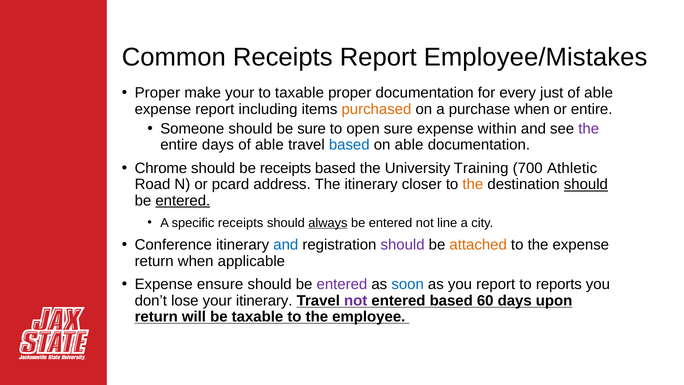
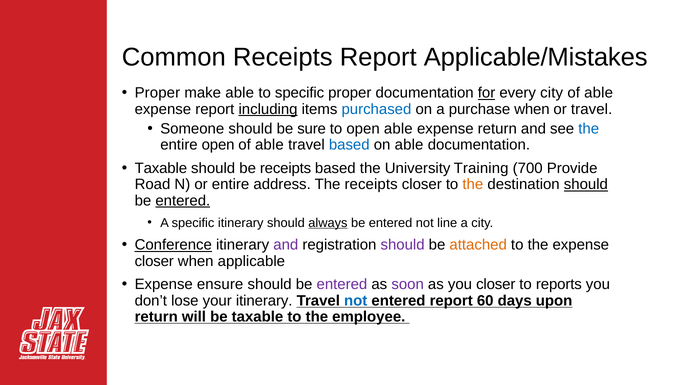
Employee/Mistakes: Employee/Mistakes -> Applicable/Mistakes
make your: your -> able
to taxable: taxable -> specific
for underline: none -> present
every just: just -> city
including underline: none -> present
purchased colour: orange -> blue
or entire: entire -> travel
open sure: sure -> able
expense within: within -> return
the at (589, 129) colour: purple -> blue
entire days: days -> open
Chrome at (161, 168): Chrome -> Taxable
Athletic: Athletic -> Provide
or pcard: pcard -> entire
The itinerary: itinerary -> receipts
specific receipts: receipts -> itinerary
Conference underline: none -> present
and at (286, 245) colour: blue -> purple
return at (154, 261): return -> closer
soon colour: blue -> purple
you report: report -> closer
not at (356, 300) colour: purple -> blue
entered based: based -> report
